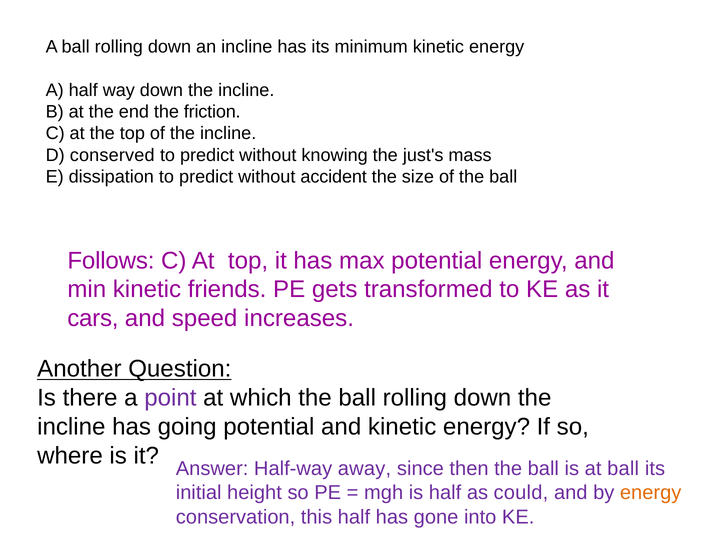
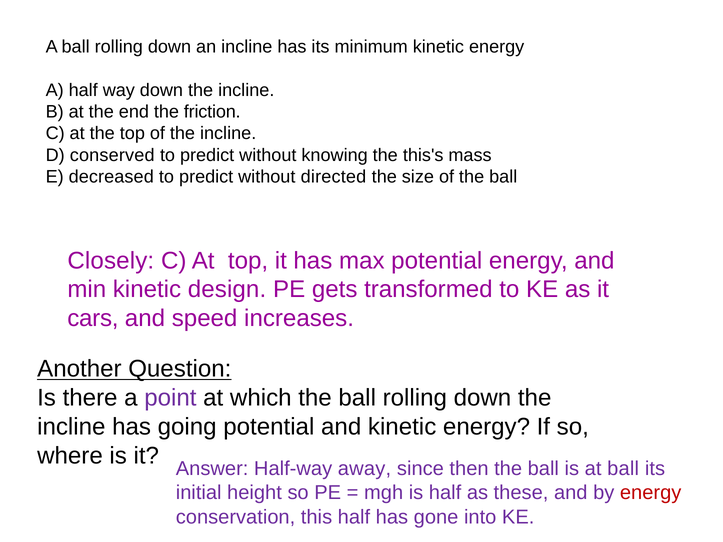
just's: just's -> this's
dissipation: dissipation -> decreased
accident: accident -> directed
Follows: Follows -> Closely
friends: friends -> design
could: could -> these
energy at (651, 493) colour: orange -> red
